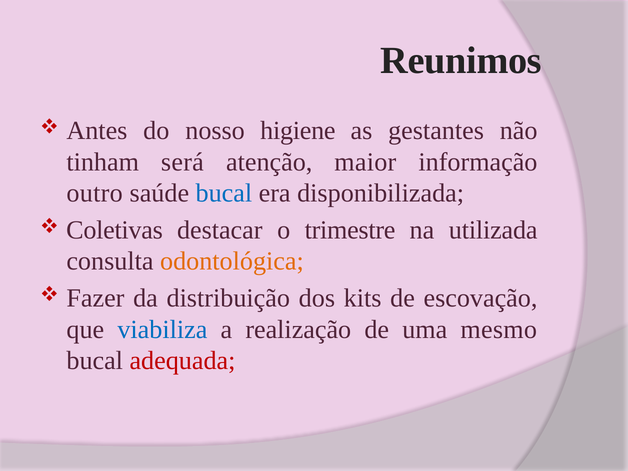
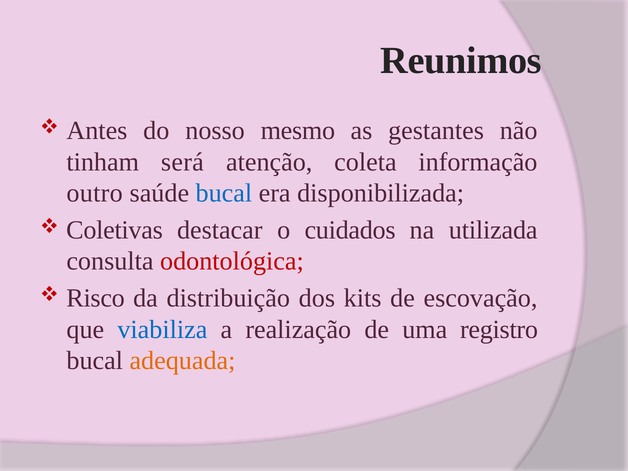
higiene: higiene -> mesmo
maior: maior -> coleta
trimestre: trimestre -> cuidados
odontológica colour: orange -> red
Fazer: Fazer -> Risco
mesmo: mesmo -> registro
adequada colour: red -> orange
